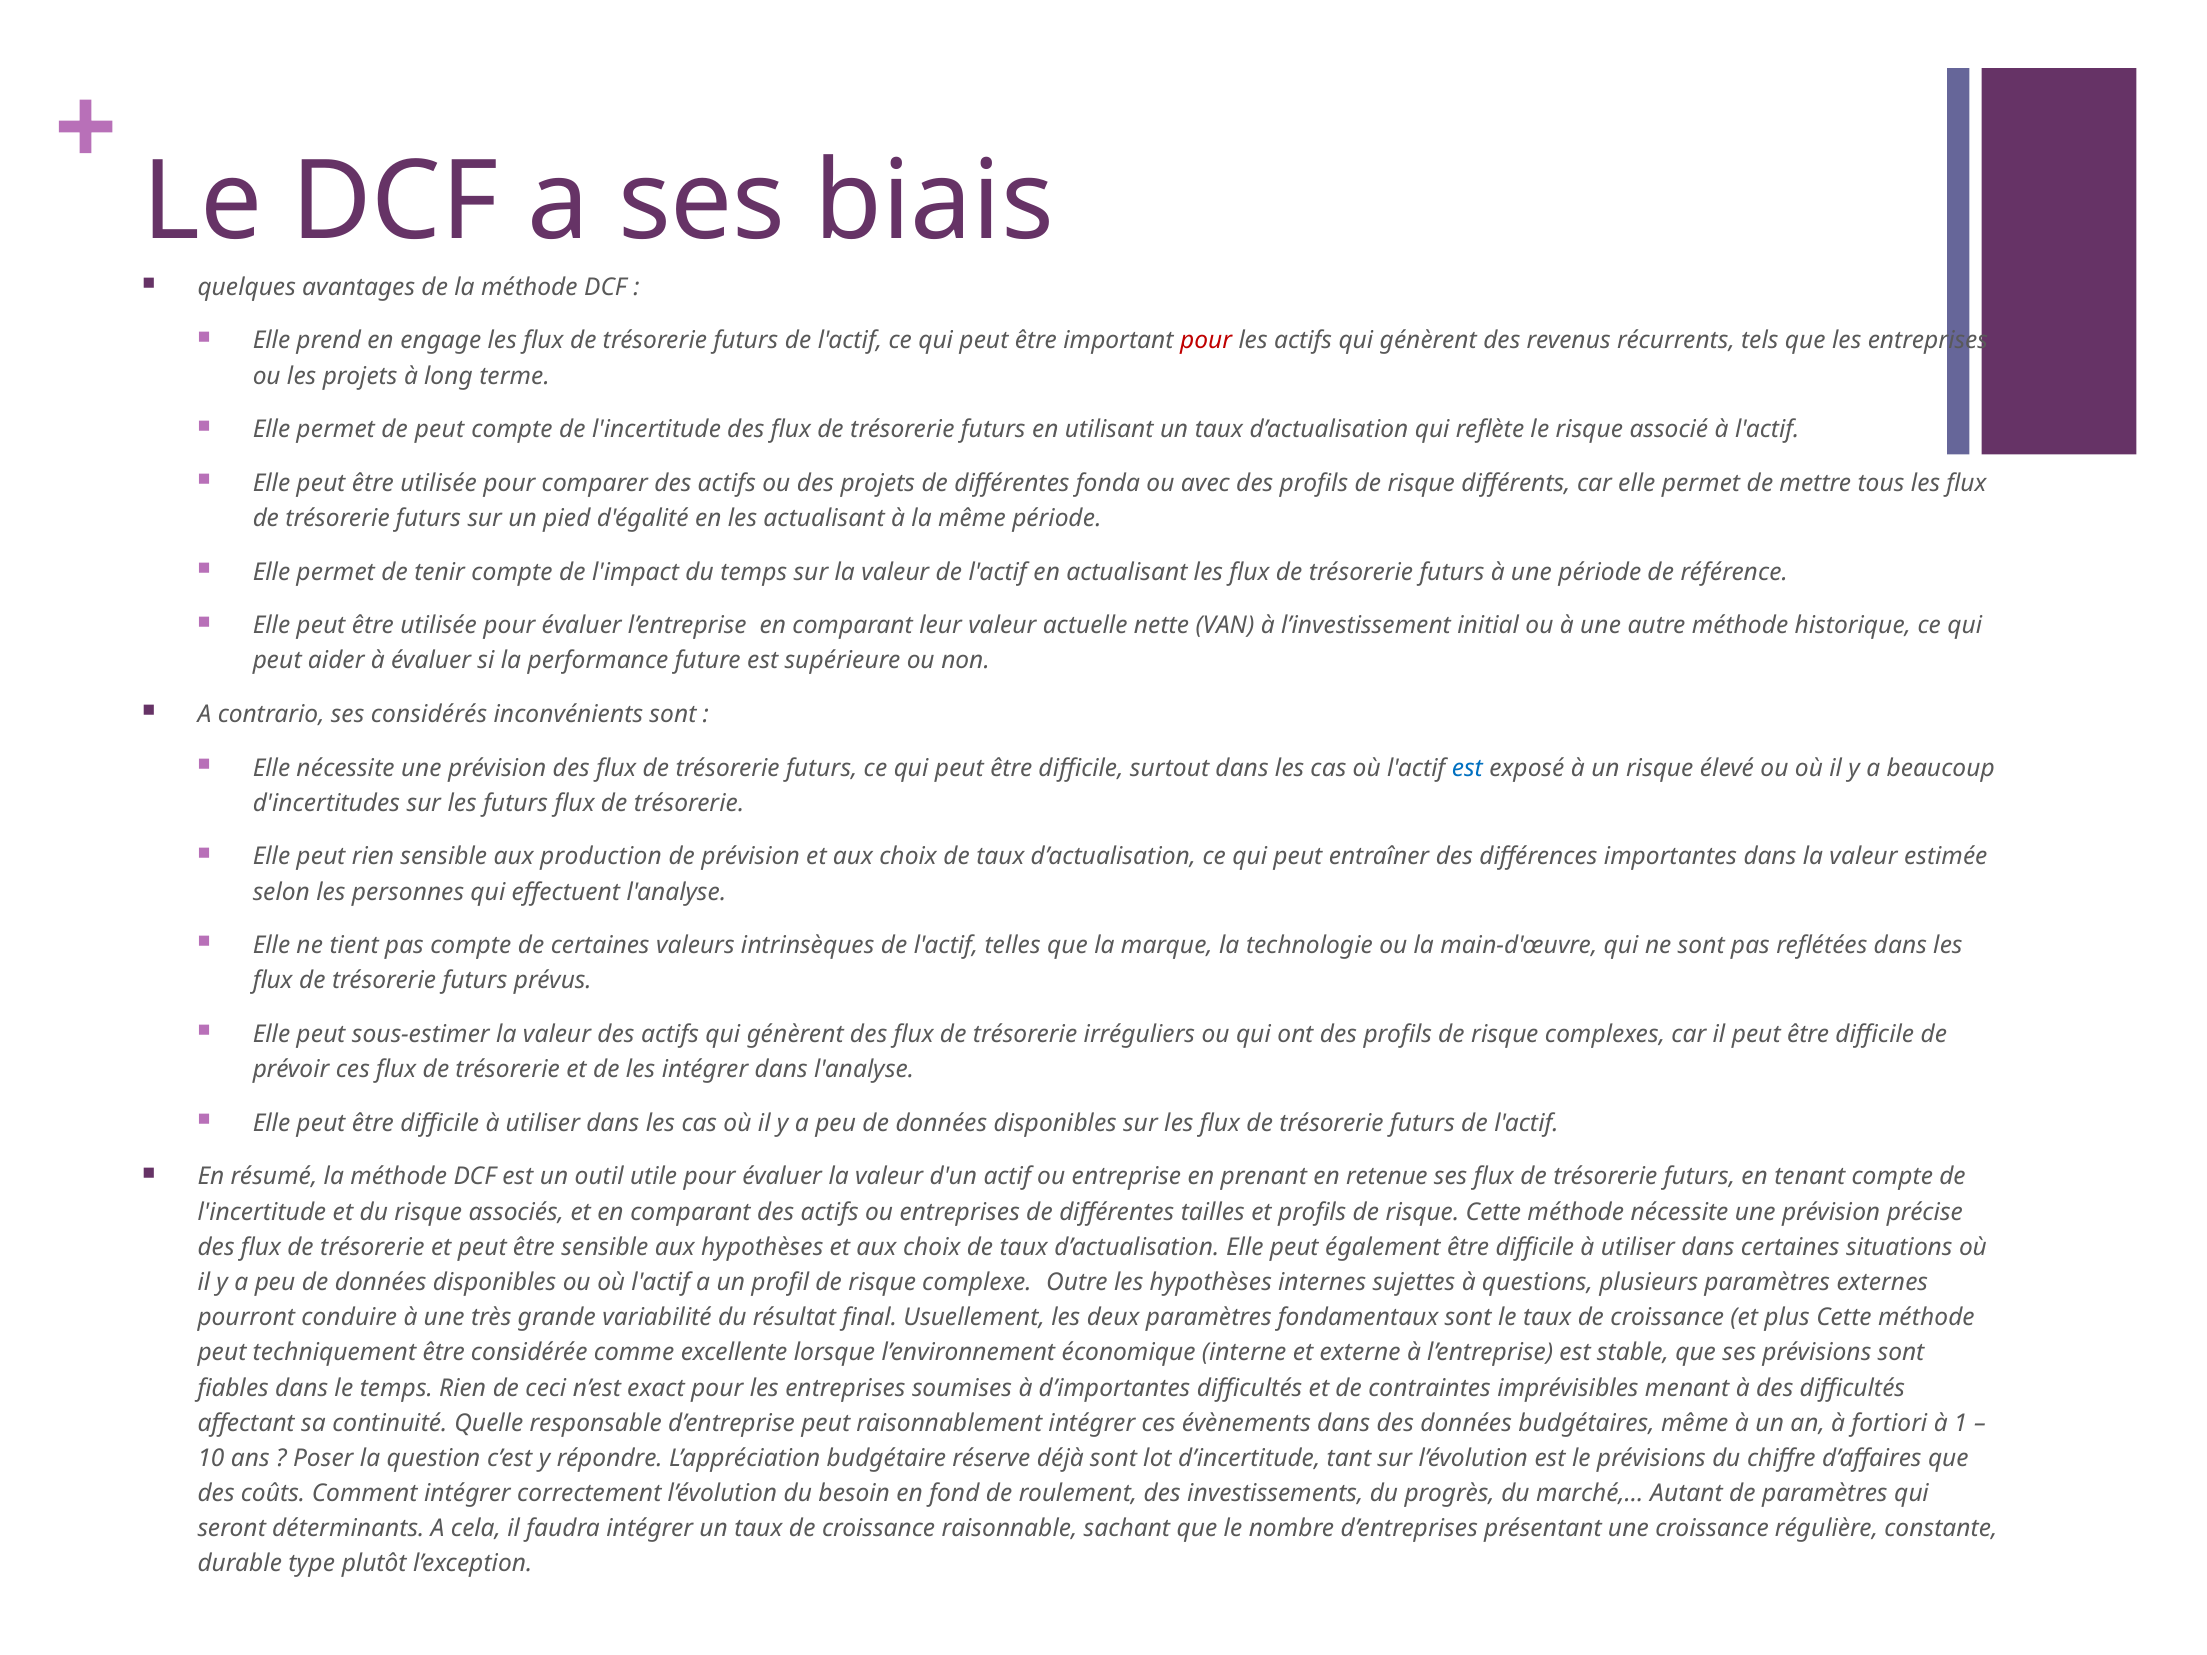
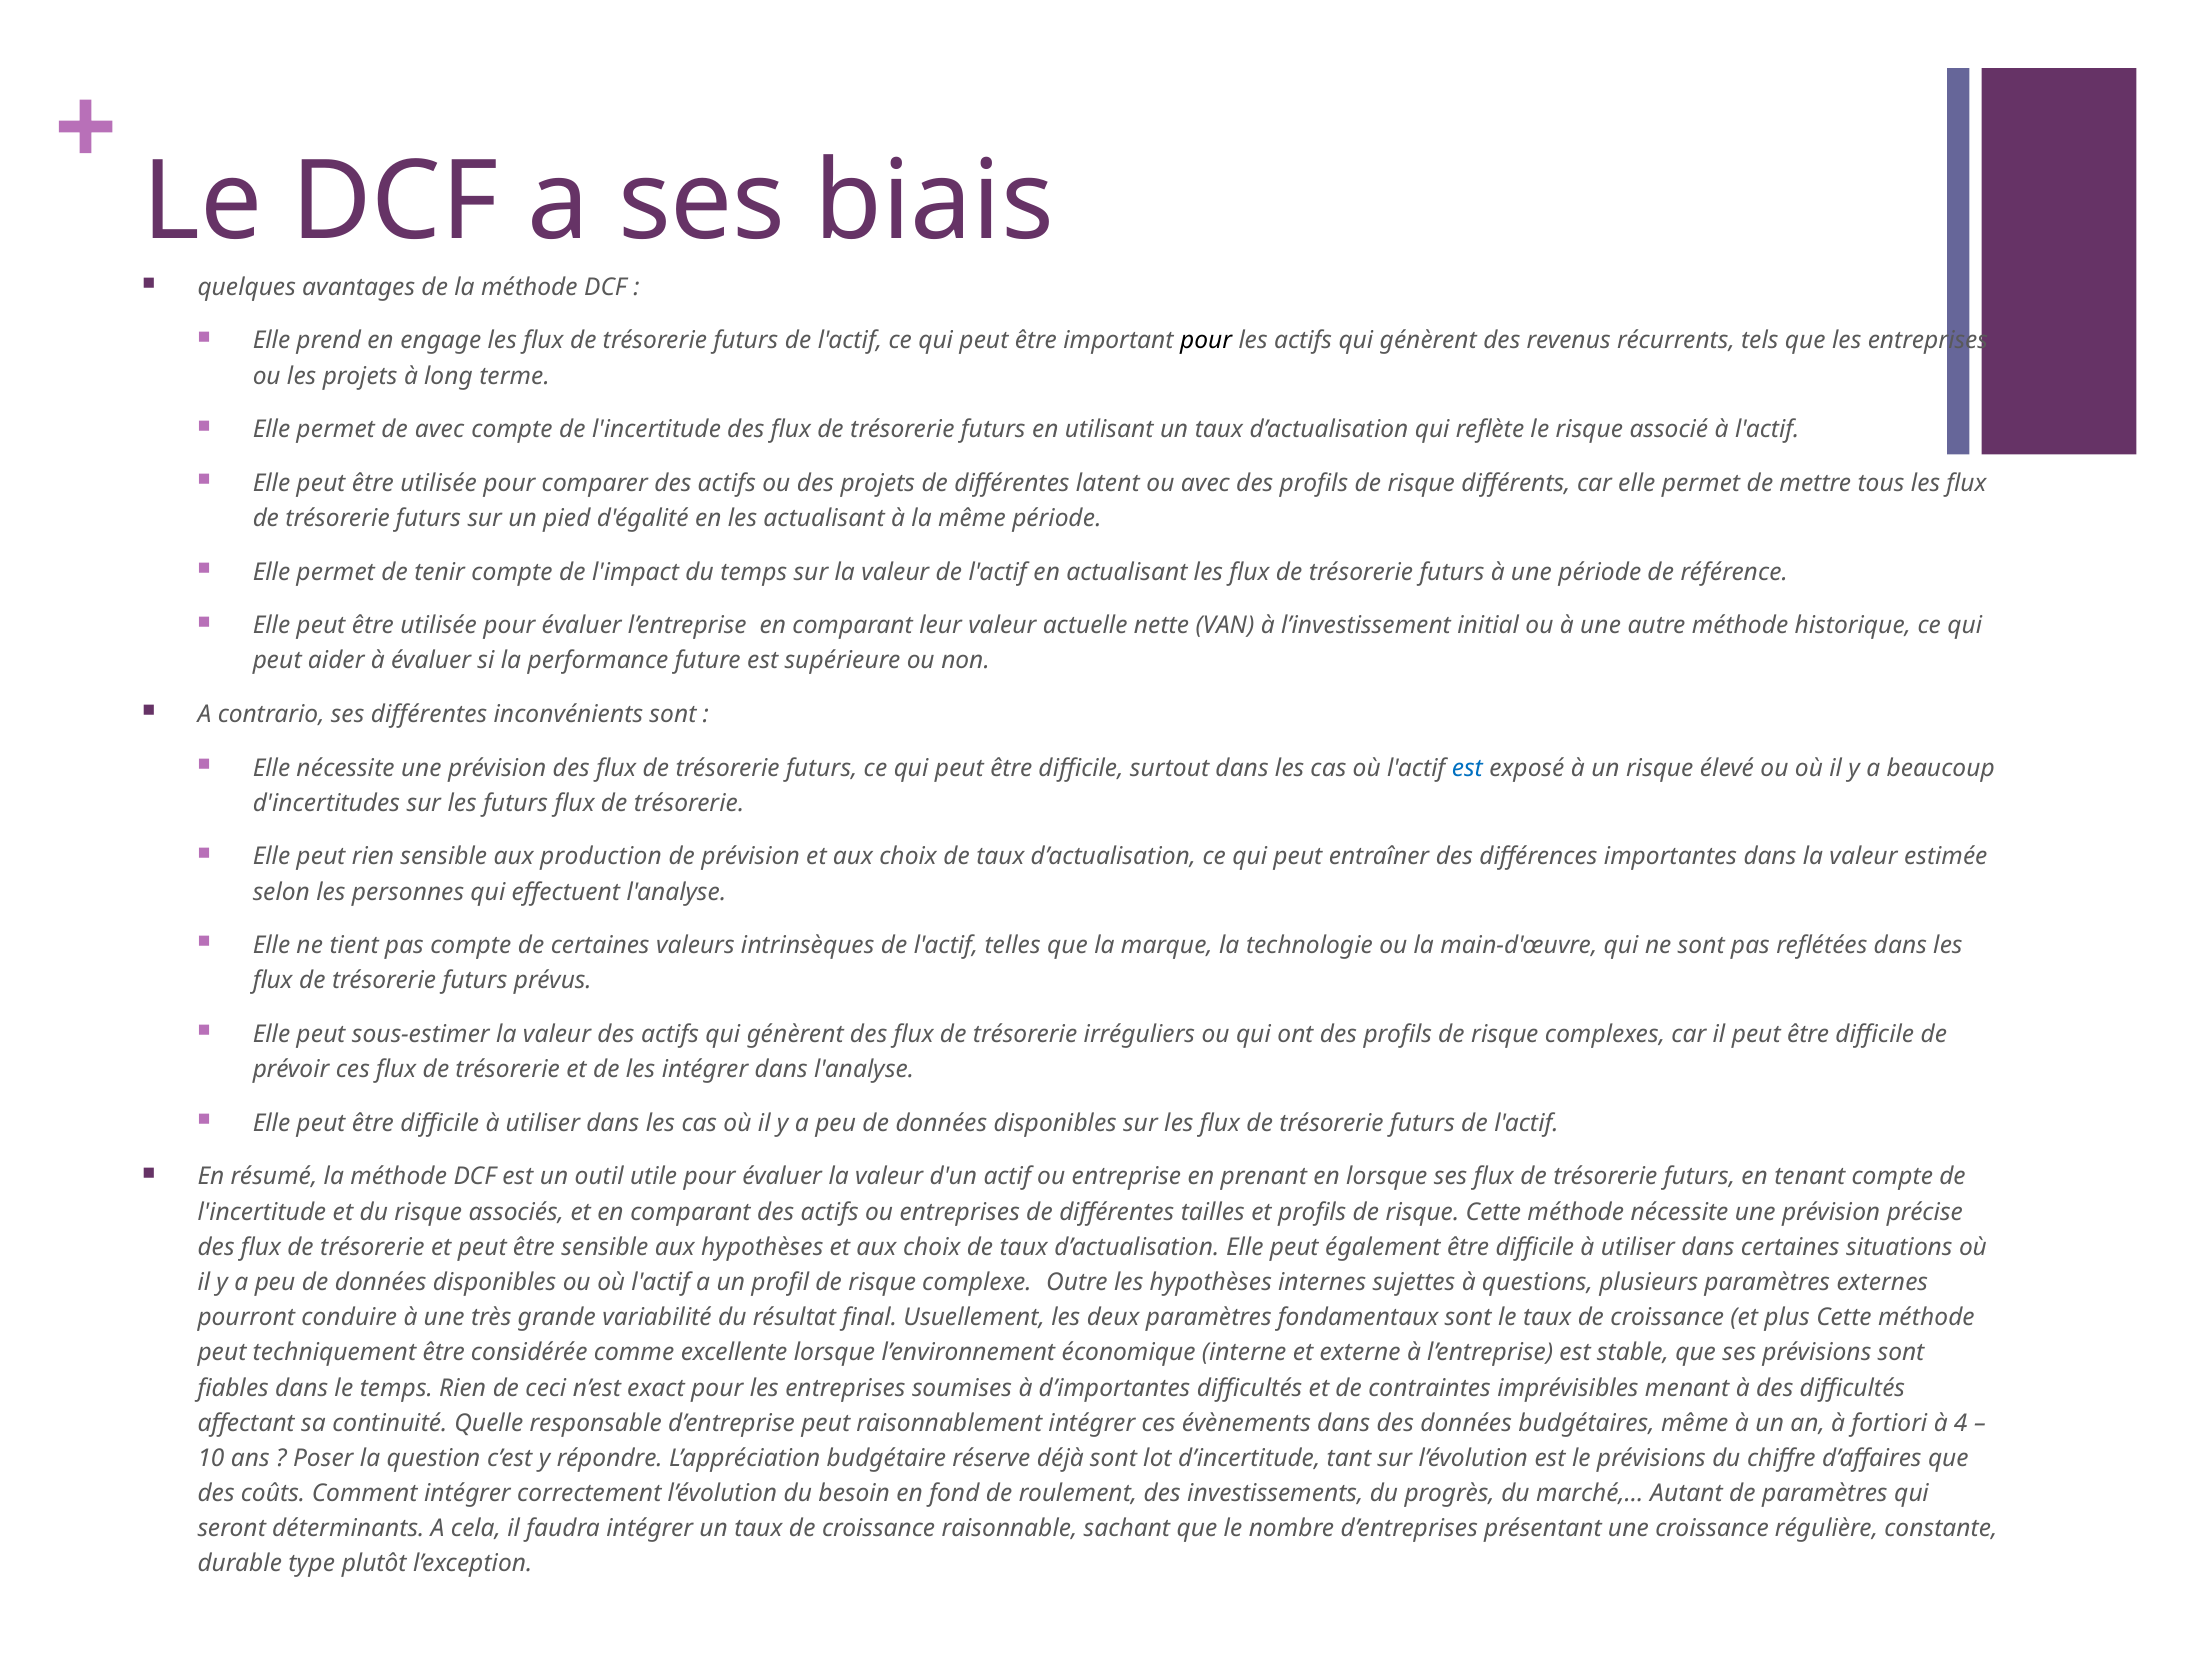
pour at (1206, 341) colour: red -> black
de peut: peut -> avec
fonda: fonda -> latent
ses considérés: considérés -> différentes
en retenue: retenue -> lorsque
1: 1 -> 4
